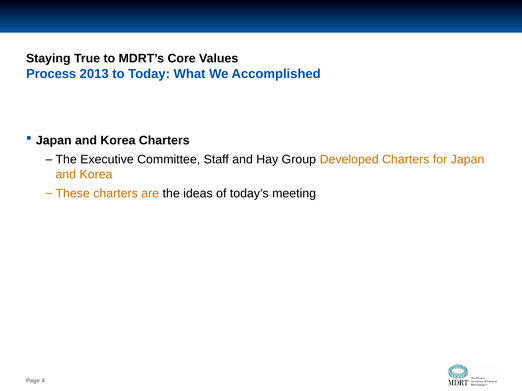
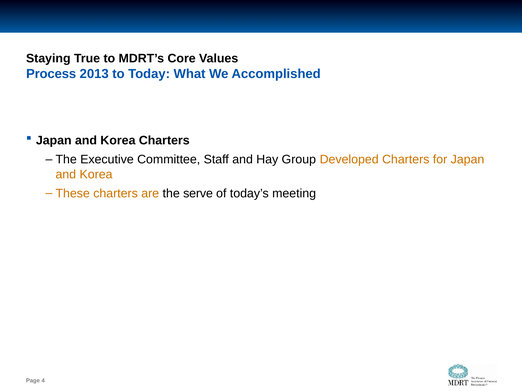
ideas: ideas -> serve
